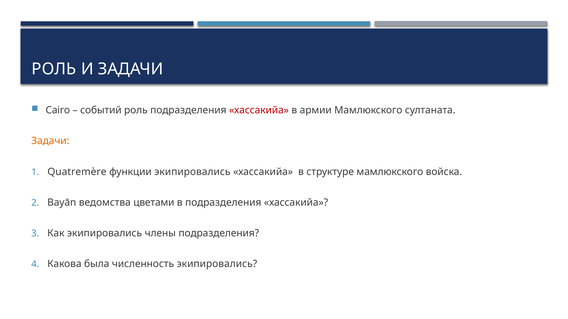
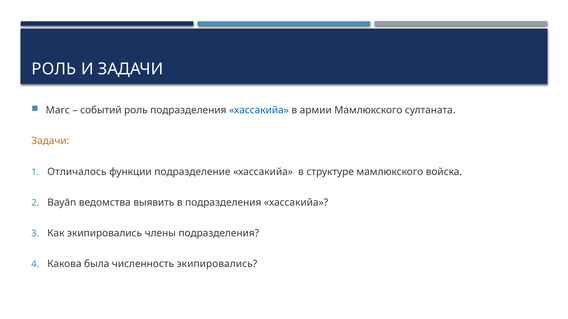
Cairo: Cairo -> Marc
хассакийа at (259, 110) colour: red -> blue
Quatremère: Quatremère -> Отличалось
функции экипировались: экипировались -> подразделение
цветами: цветами -> выявить
